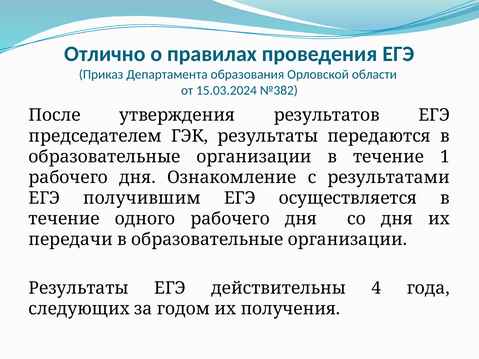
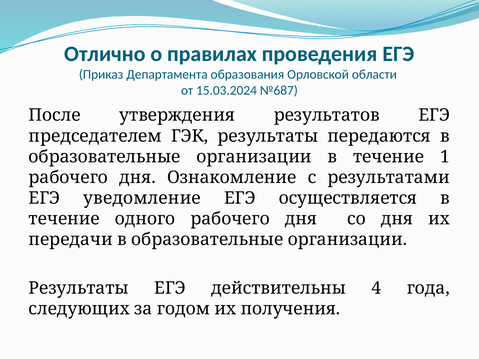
№382: №382 -> №687
получившим: получившим -> уведомление
